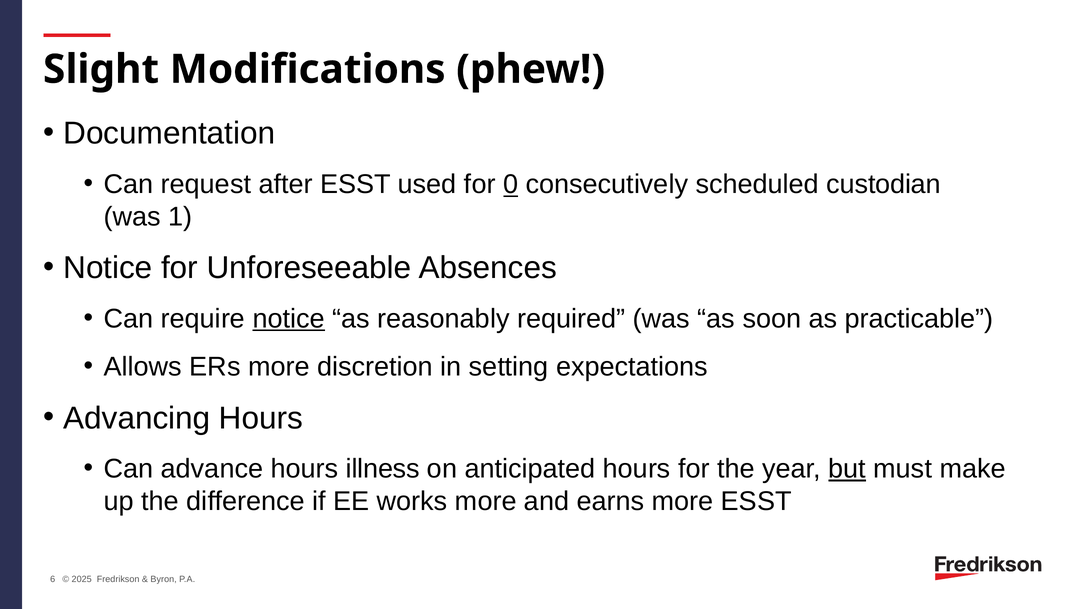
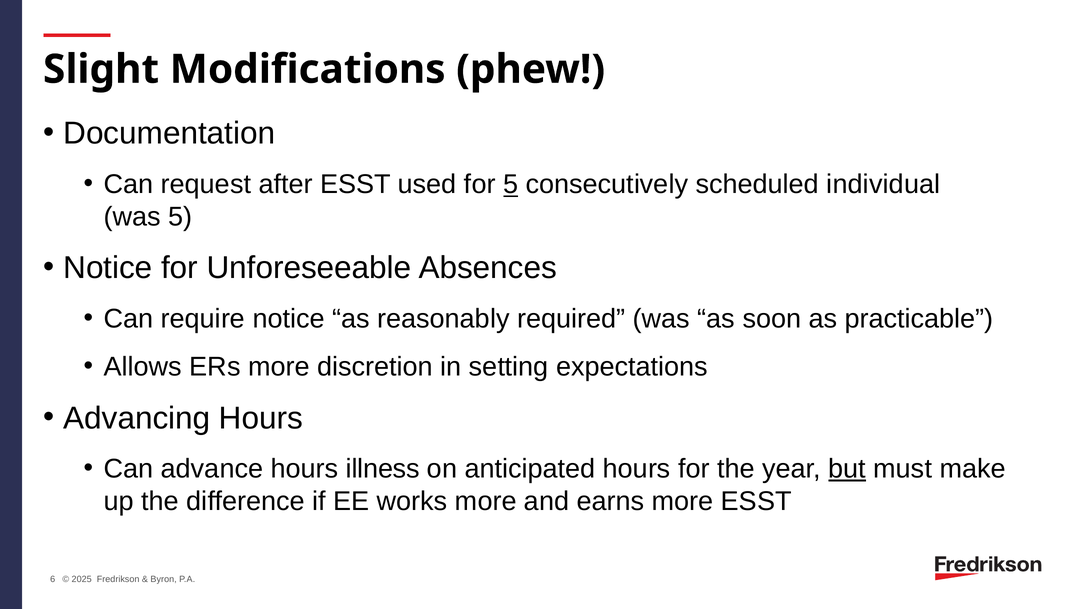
for 0: 0 -> 5
custodian: custodian -> individual
was 1: 1 -> 5
notice at (289, 318) underline: present -> none
